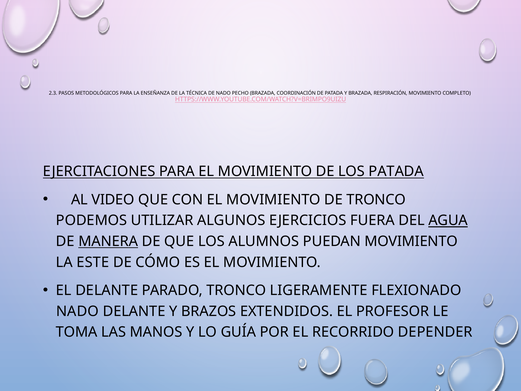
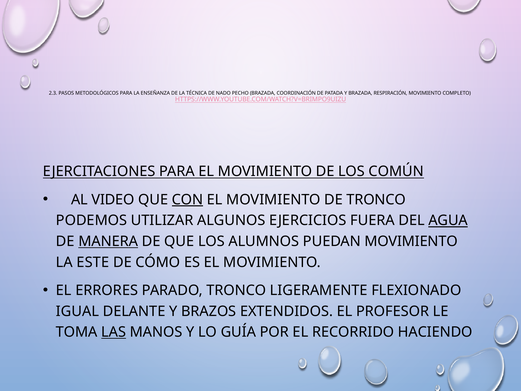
LOS PATADA: PATADA -> COMÚN
CON underline: none -> present
EL DELANTE: DELANTE -> ERRORES
NADO at (77, 311): NADO -> IGUAL
LAS underline: none -> present
DEPENDER: DEPENDER -> HACIENDO
